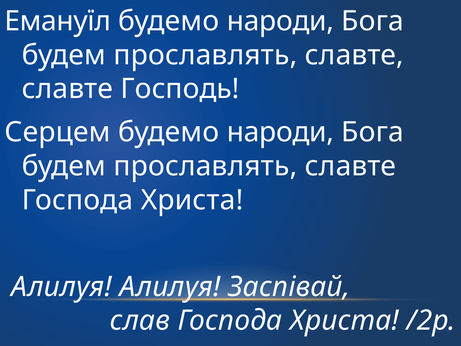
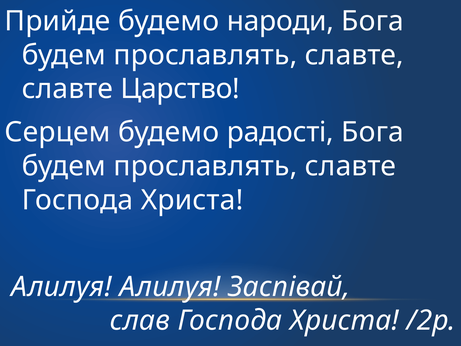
Емануїл: Емануїл -> Прийде
Господь: Господь -> Царство
Серцем будемо народи: народи -> радості
